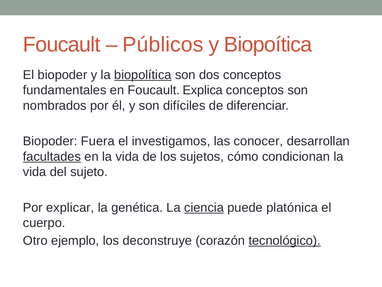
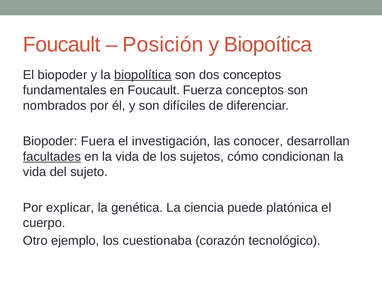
Públicos: Públicos -> Posición
Explica: Explica -> Fuerza
investigamos: investigamos -> investigación
ciencia underline: present -> none
deconstruye: deconstruye -> cuestionaba
tecnológico underline: present -> none
